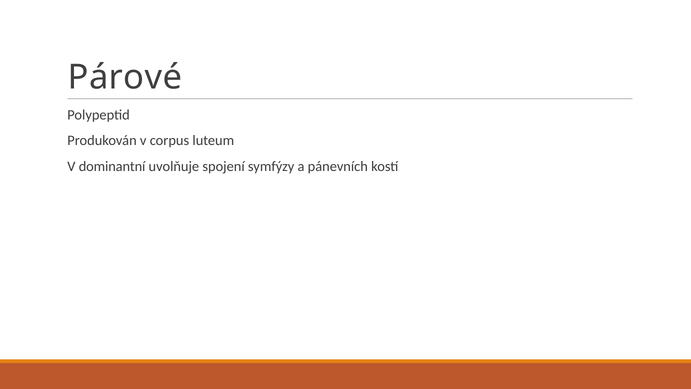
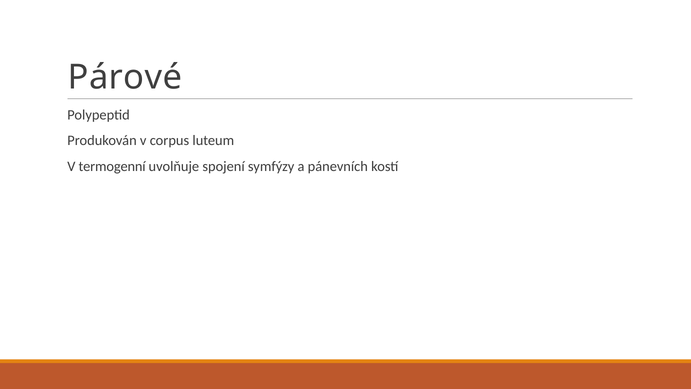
dominantní: dominantní -> termogenní
